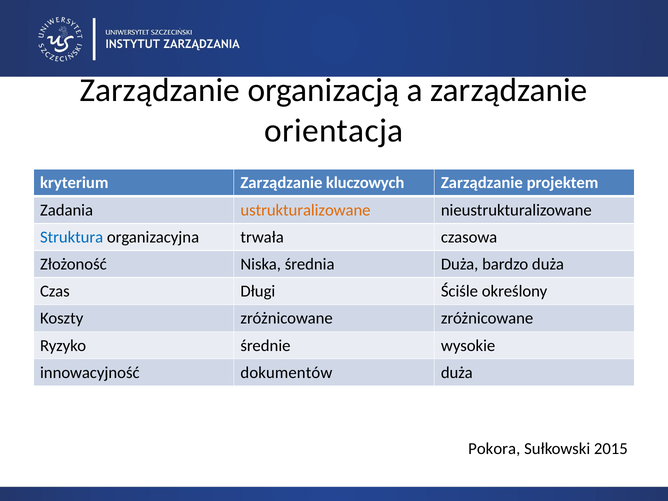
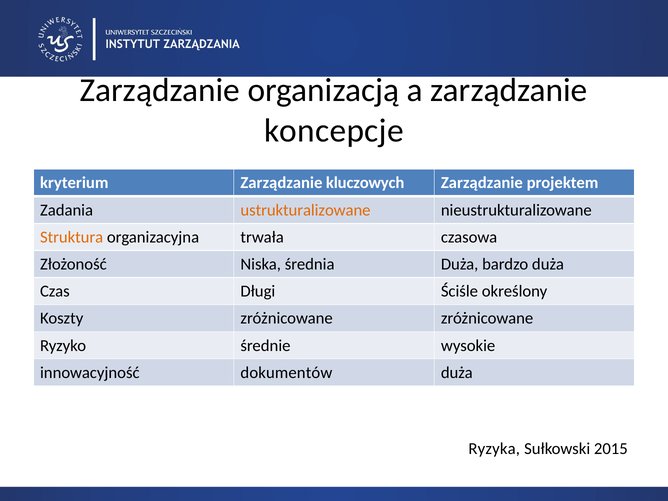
orientacja: orientacja -> koncepcje
Struktura colour: blue -> orange
Pokora: Pokora -> Ryzyka
